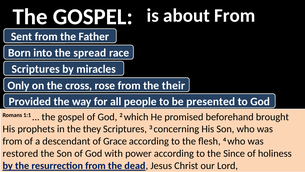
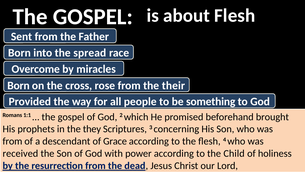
about From: From -> Flesh
Scriptures at (36, 69): Scriptures -> Overcome
Only at (18, 85): Only -> Born
presented: presented -> something
restored: restored -> received
Since: Since -> Child
